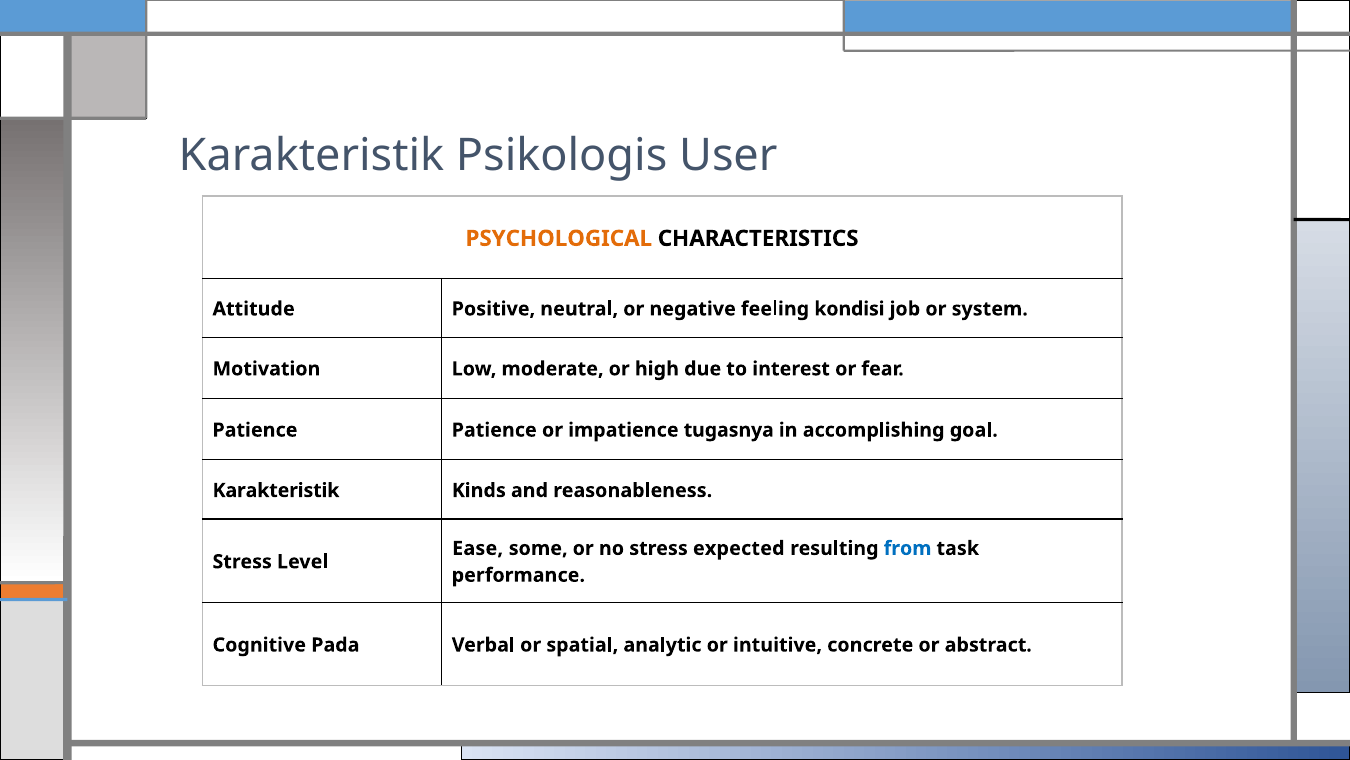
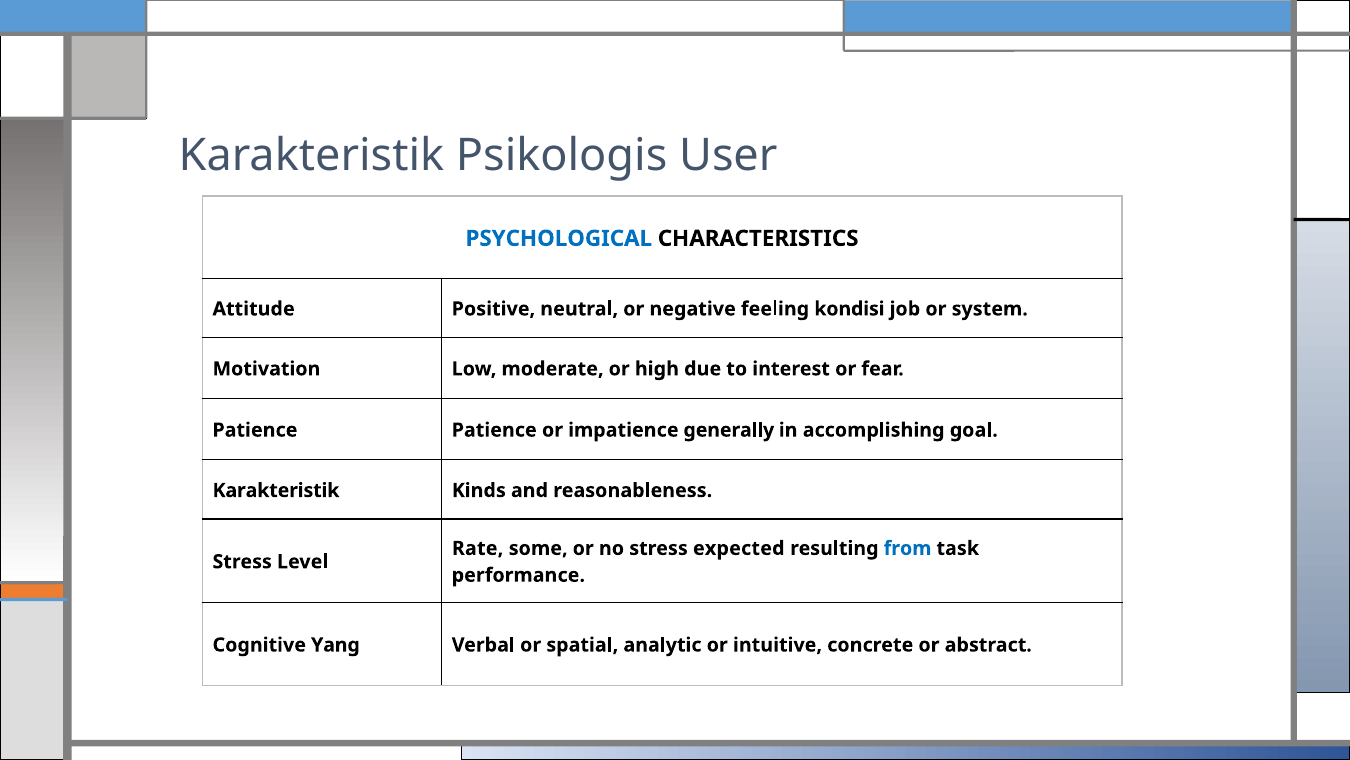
PSYCHOLOGICAL colour: orange -> blue
tugasnya: tugasnya -> generally
Ease: Ease -> Rate
Pada: Pada -> Yang
